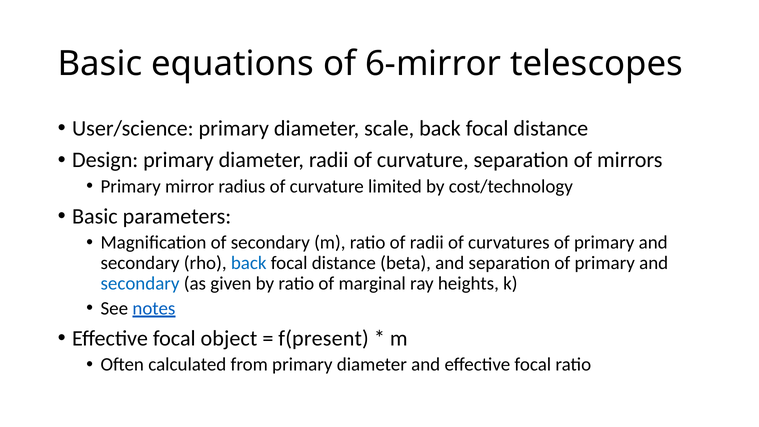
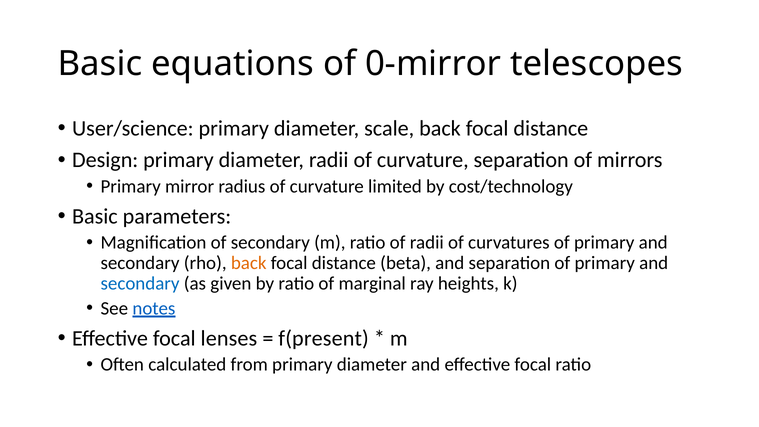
6-mirror: 6-mirror -> 0-mirror
back at (249, 263) colour: blue -> orange
object: object -> lenses
